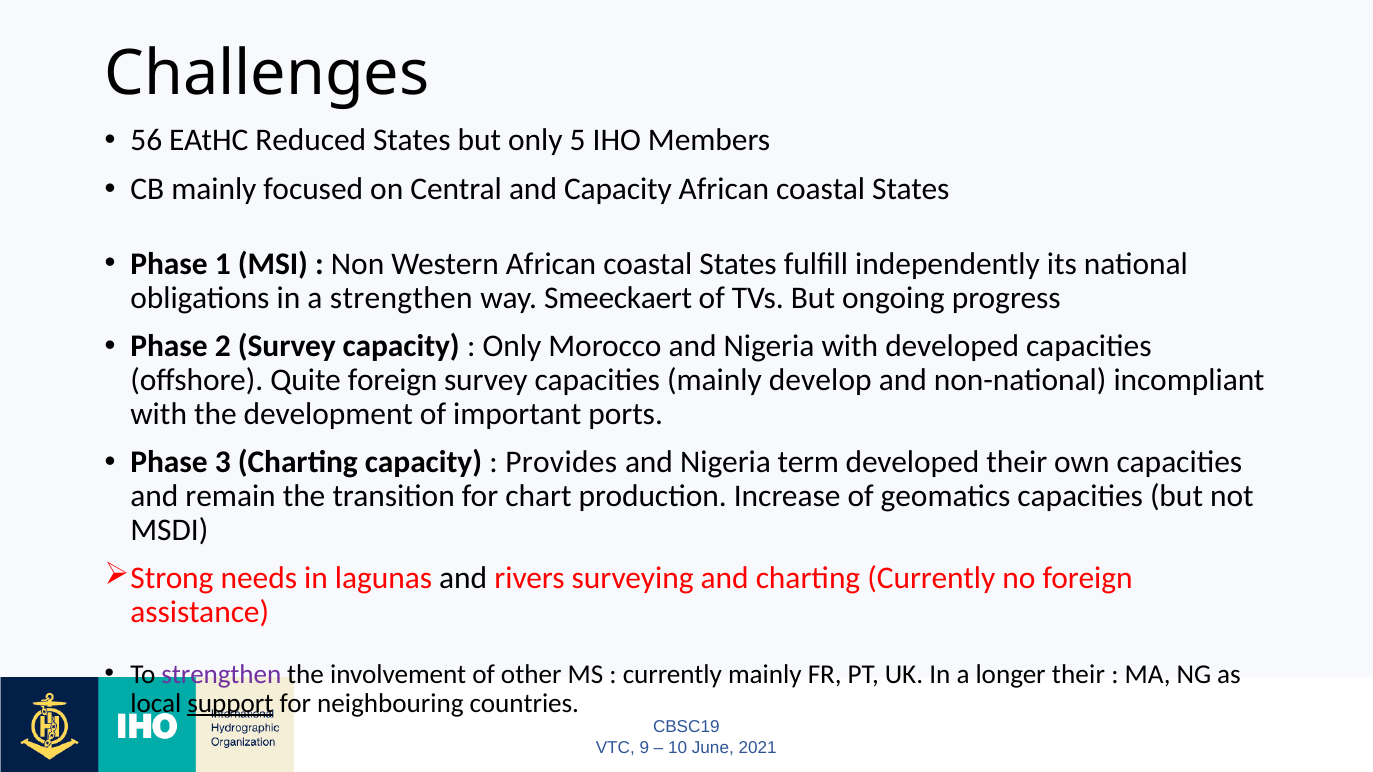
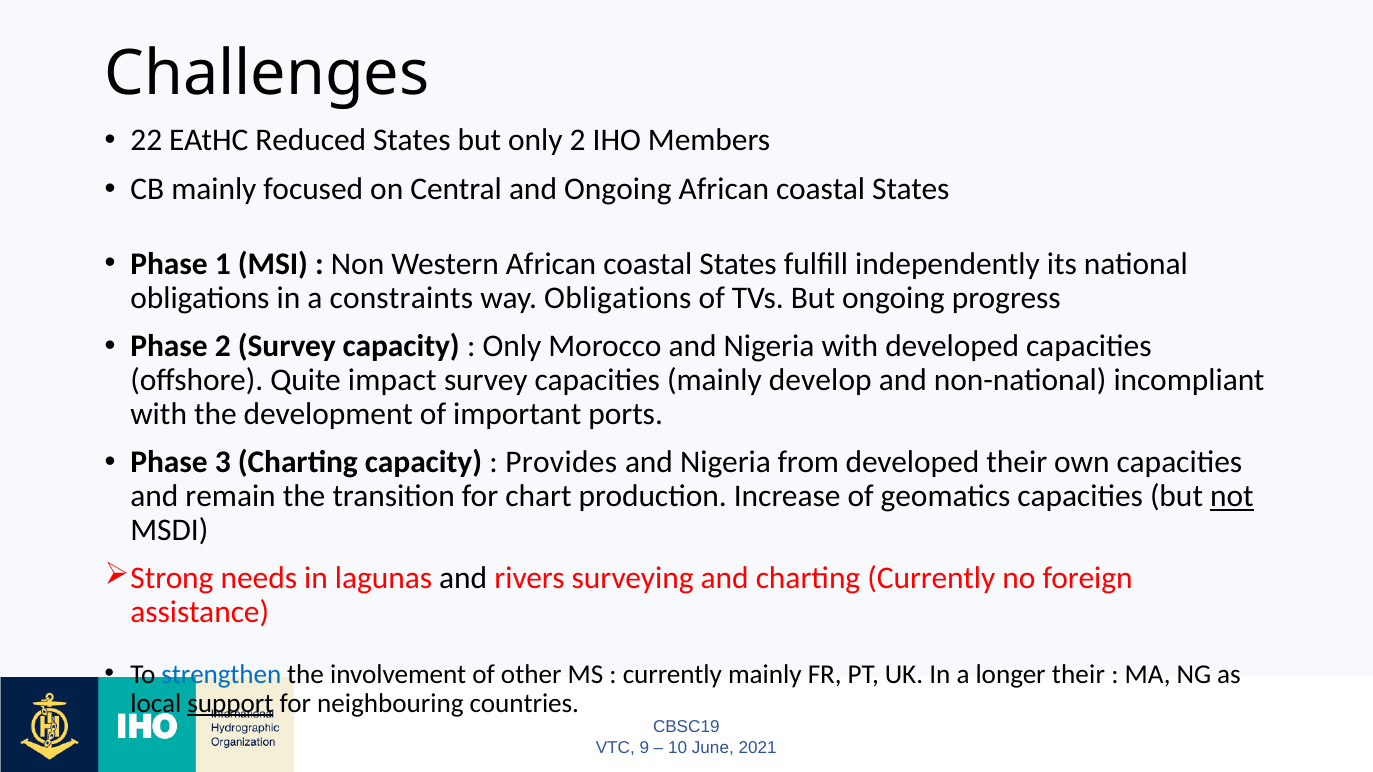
56: 56 -> 22
only 5: 5 -> 2
and Capacity: Capacity -> Ongoing
a strengthen: strengthen -> constraints
way Smeeckaert: Smeeckaert -> Obligations
Quite foreign: foreign -> impact
term: term -> from
not underline: none -> present
strengthen at (221, 674) colour: purple -> blue
